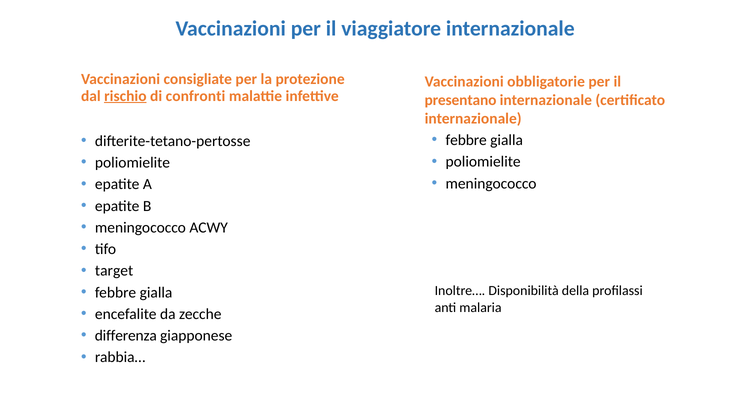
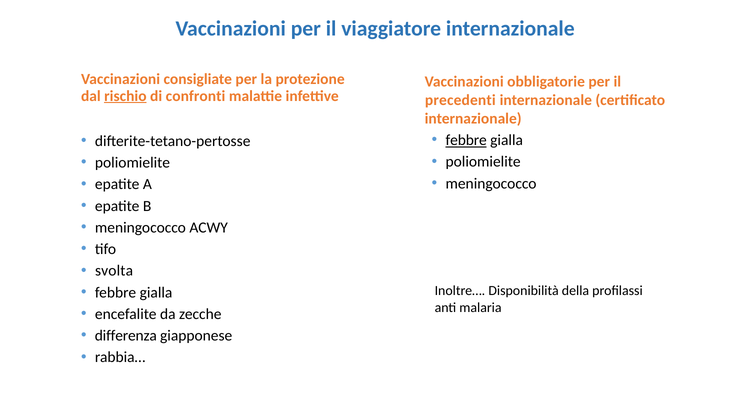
presentano: presentano -> precedenti
febbre at (466, 140) underline: none -> present
target: target -> svolta
